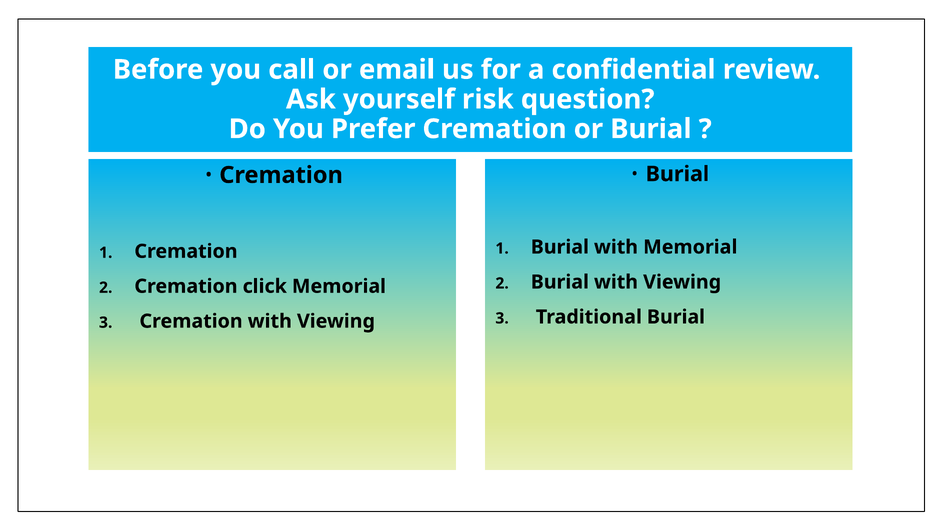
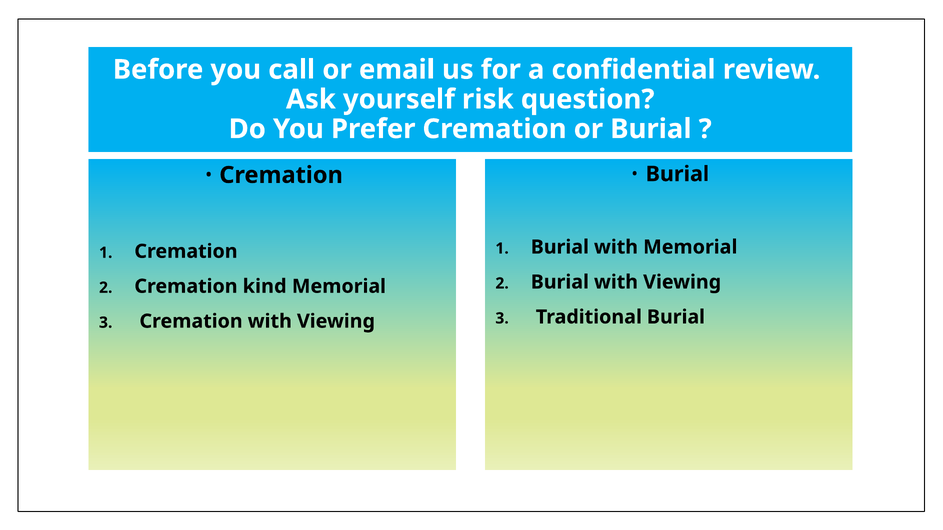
click: click -> kind
